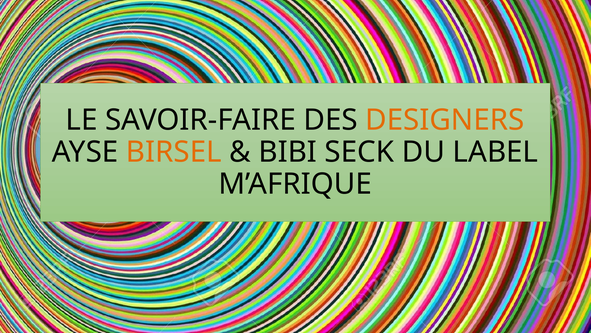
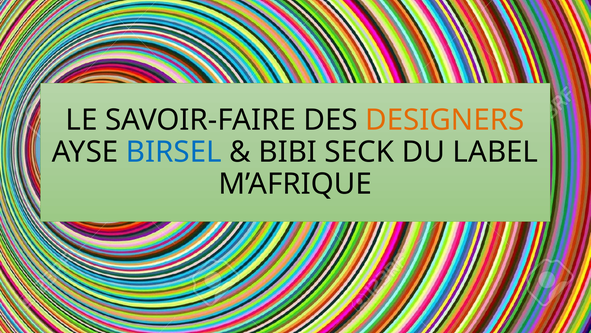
BIRSEL colour: orange -> blue
